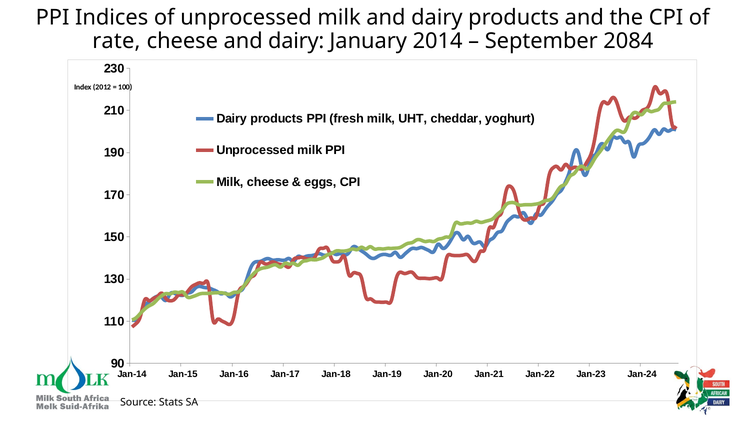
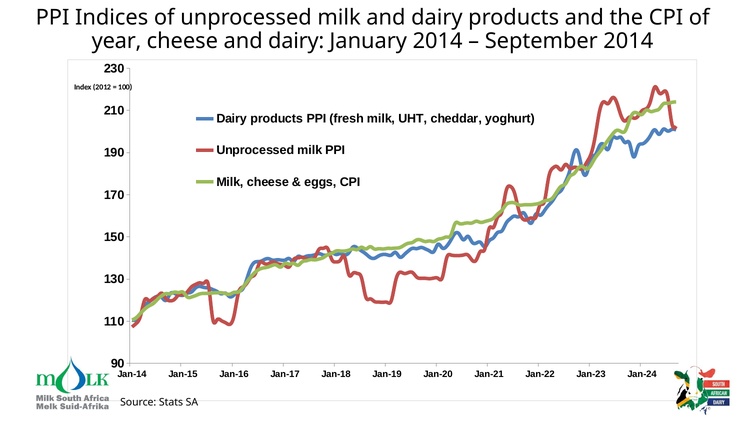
rate: rate -> year
September 2084: 2084 -> 2014
